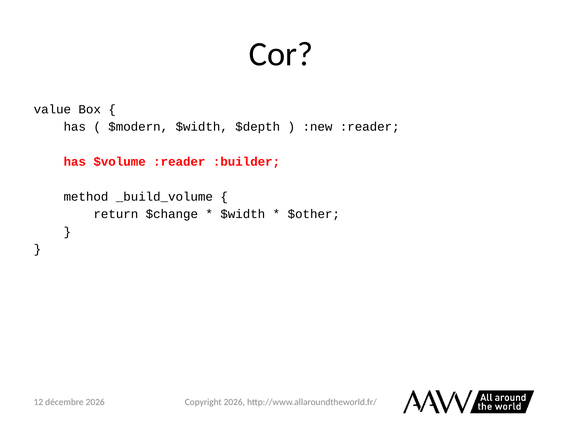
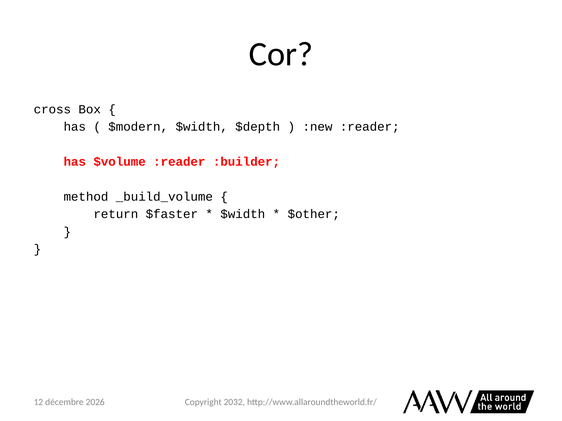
value: value -> cross
$change: $change -> $faster
Copyright 2026: 2026 -> 2032
